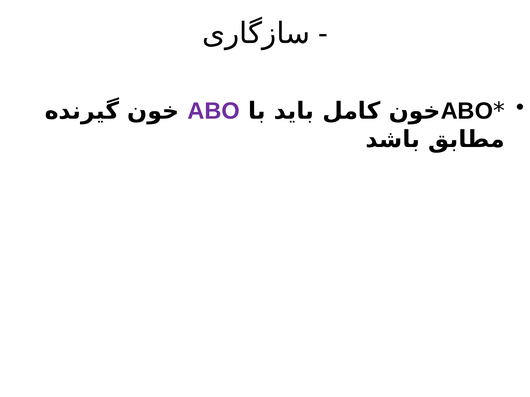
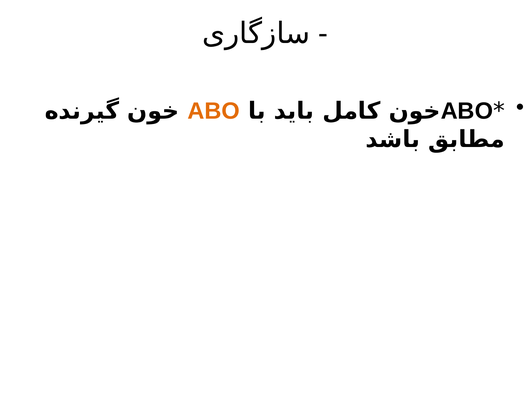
ABO at (214, 111) colour: purple -> orange
